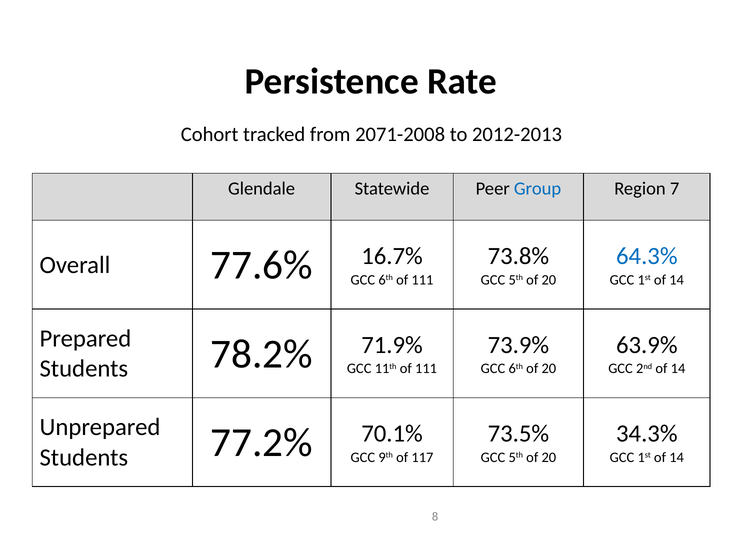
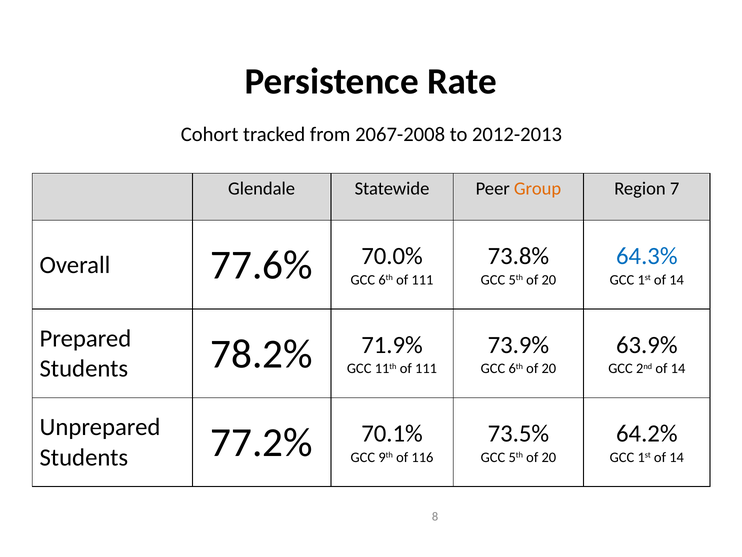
2071-2008: 2071-2008 -> 2067-2008
Group colour: blue -> orange
16.7%: 16.7% -> 70.0%
34.3%: 34.3% -> 64.2%
117: 117 -> 116
